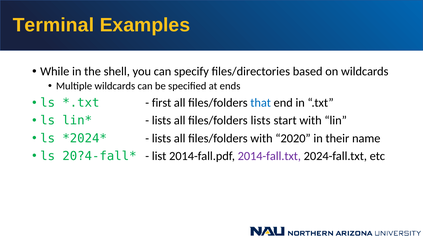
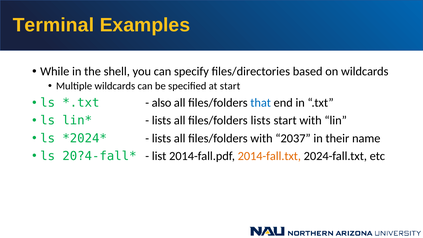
at ends: ends -> start
first: first -> also
2020: 2020 -> 2037
2014-fall.txt colour: purple -> orange
